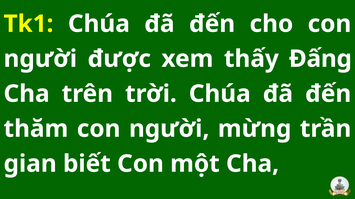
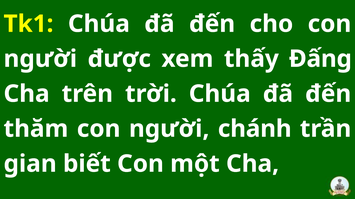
mừng: mừng -> chánh
